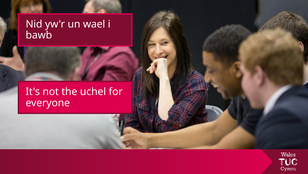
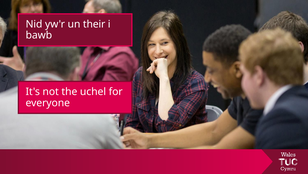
wael: wael -> their
